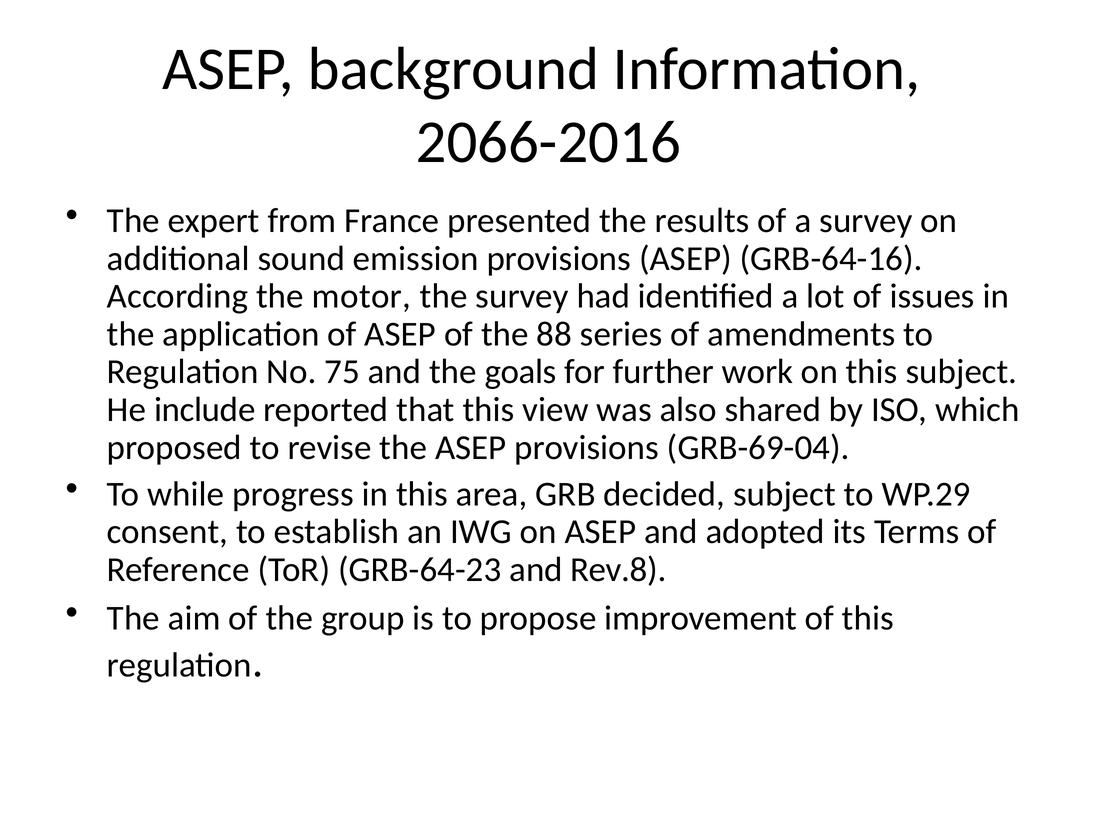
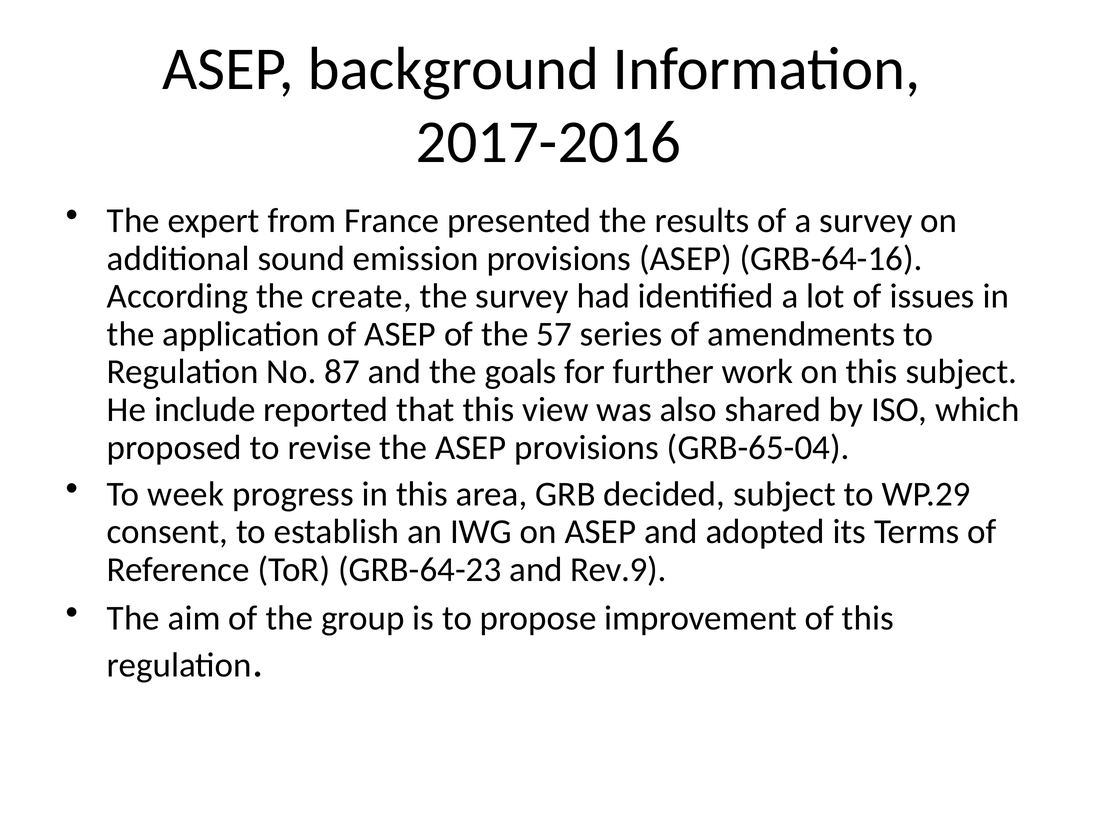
2066-2016: 2066-2016 -> 2017-2016
motor: motor -> create
88: 88 -> 57
75: 75 -> 87
GRB-69-04: GRB-69-04 -> GRB-65-04
while: while -> week
Rev.8: Rev.8 -> Rev.9
